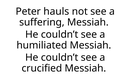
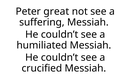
hauls: hauls -> great
